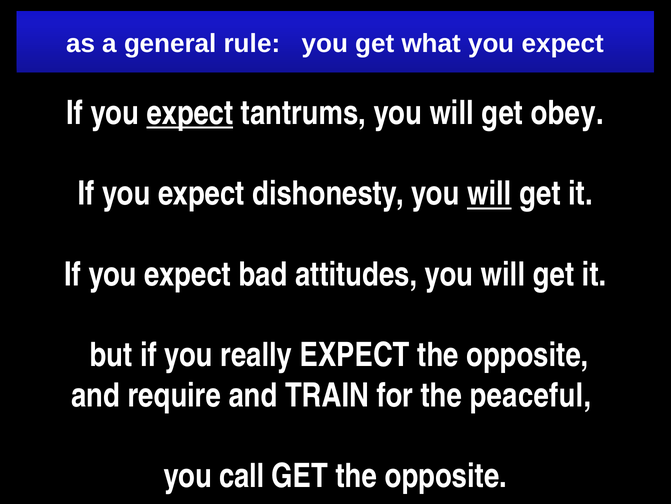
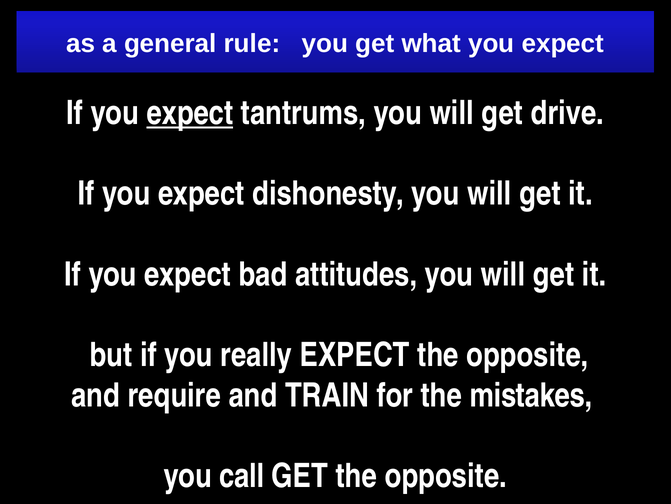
obey: obey -> drive
will at (489, 194) underline: present -> none
peaceful: peaceful -> mistakes
